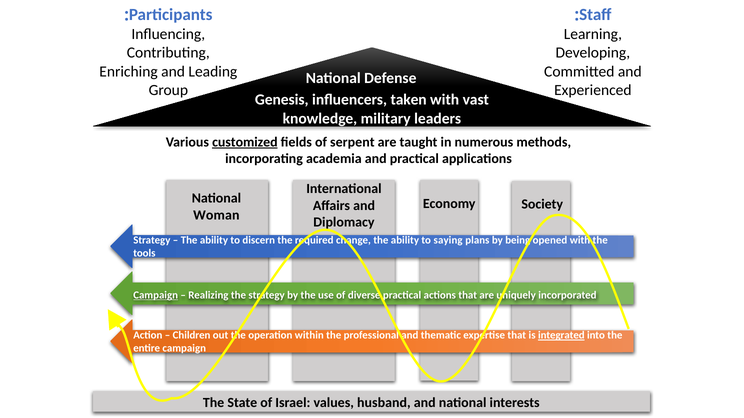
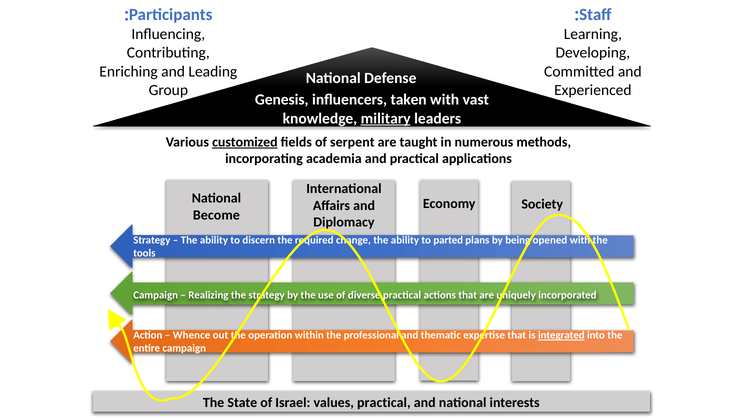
military underline: none -> present
Woman: Woman -> Become
saying: saying -> parted
Campaign at (156, 295) underline: present -> none
Children: Children -> Whence
values husband: husband -> practical
